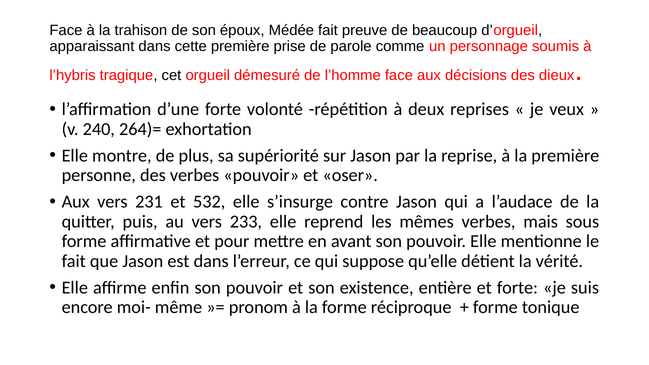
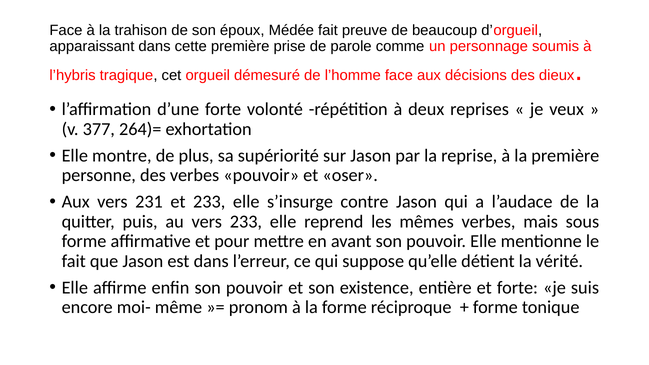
240: 240 -> 377
et 532: 532 -> 233
